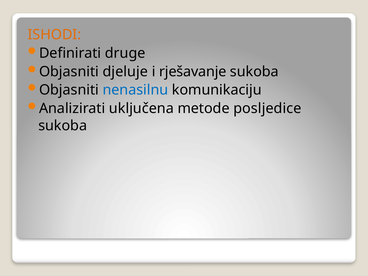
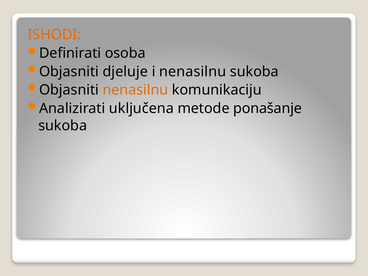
druge: druge -> osoba
i rješavanje: rješavanje -> nenasilnu
nenasilnu at (135, 90) colour: blue -> orange
posljedice: posljedice -> ponašanje
